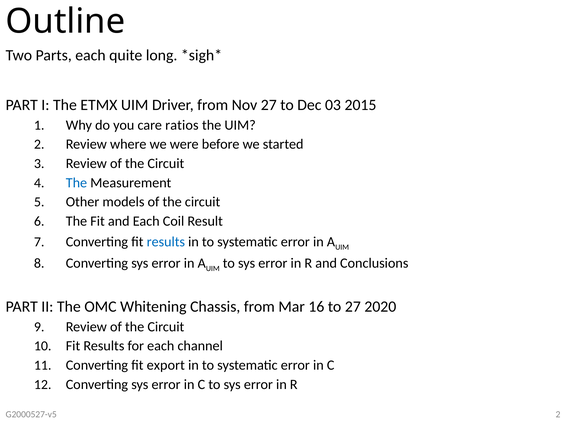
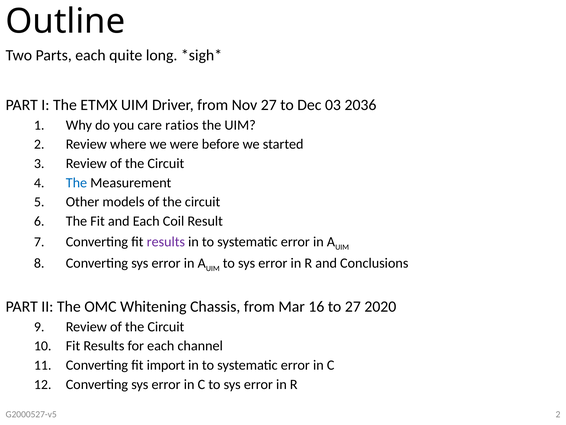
2015: 2015 -> 2036
results at (166, 242) colour: blue -> purple
export: export -> import
